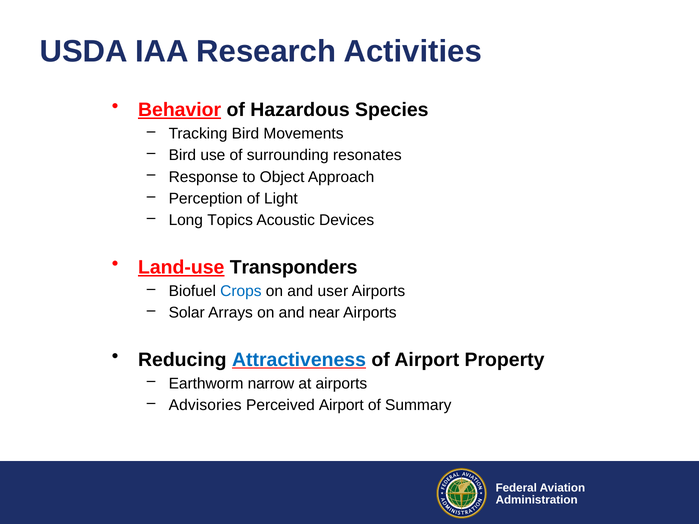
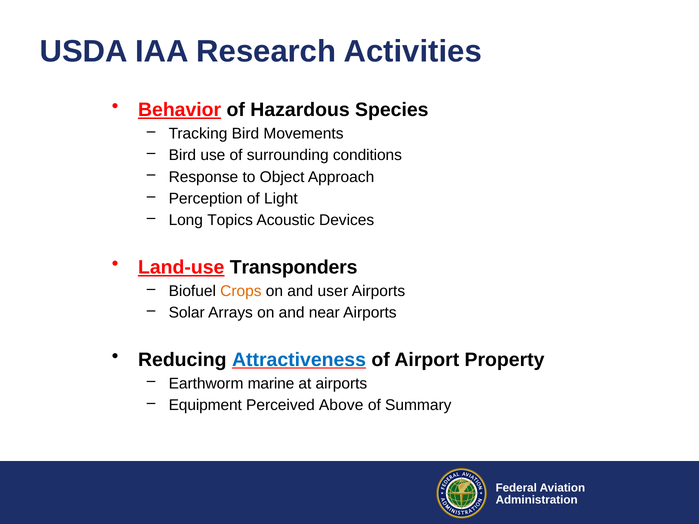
resonates: resonates -> conditions
Crops colour: blue -> orange
narrow: narrow -> marine
Advisories: Advisories -> Equipment
Perceived Airport: Airport -> Above
